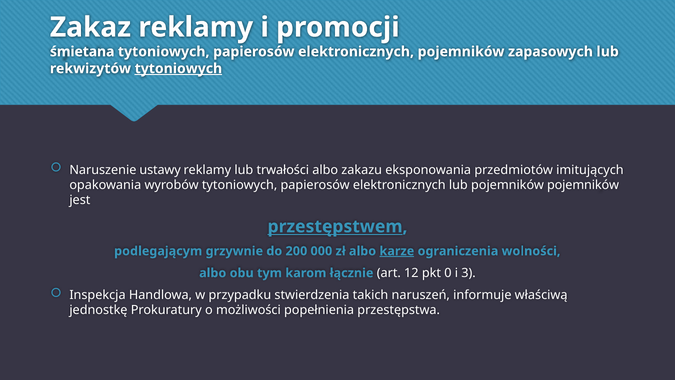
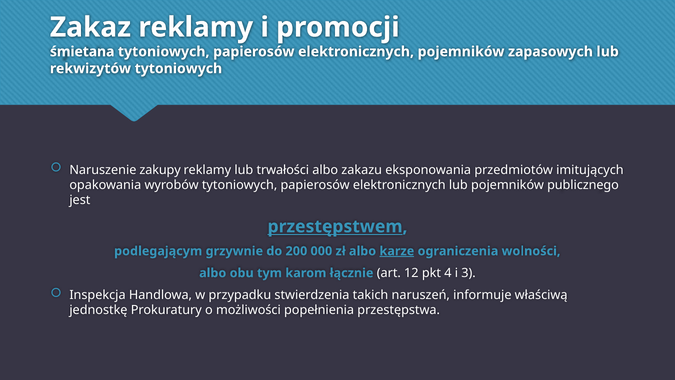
tytoniowych at (178, 68) underline: present -> none
ustawy: ustawy -> zakupy
pojemników pojemników: pojemników -> publicznego
0: 0 -> 4
